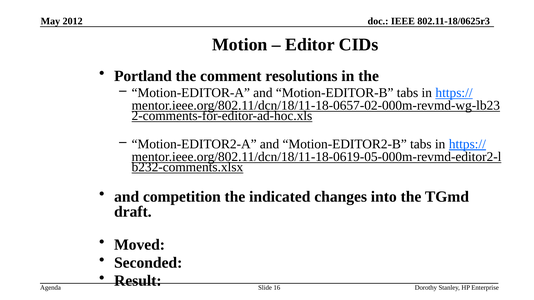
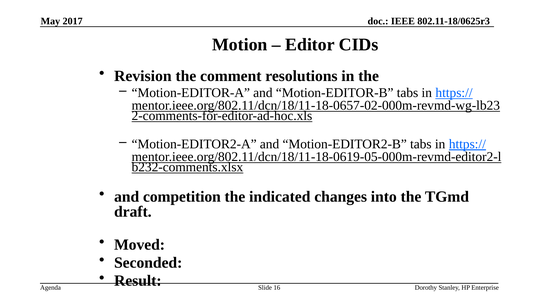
2012: 2012 -> 2017
Portland: Portland -> Revision
